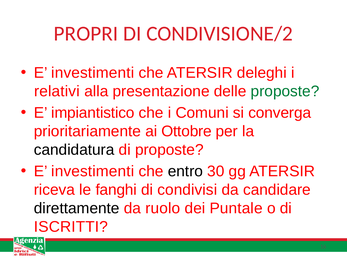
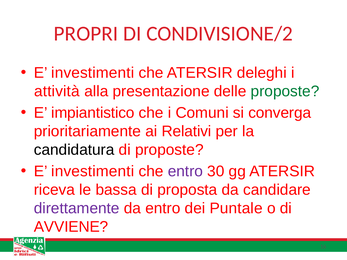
relativi: relativi -> attività
Ottobre: Ottobre -> Relativi
entro at (185, 172) colour: black -> purple
fanghi: fanghi -> bassa
condivisi: condivisi -> proposta
direttamente colour: black -> purple
da ruolo: ruolo -> entro
ISCRITTI: ISCRITTI -> AVVIENE
